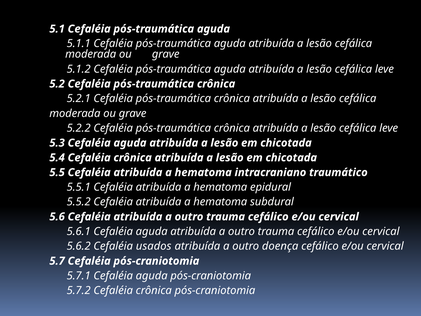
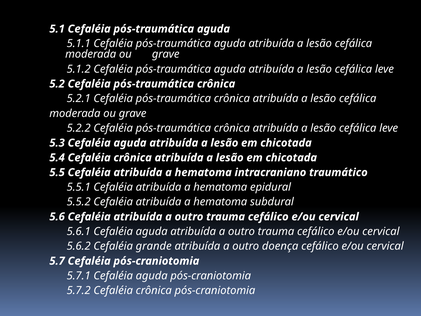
usados: usados -> grande
